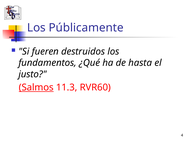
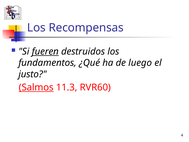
Públicamente: Públicamente -> Recompensas
fueren underline: none -> present
hasta: hasta -> luego
